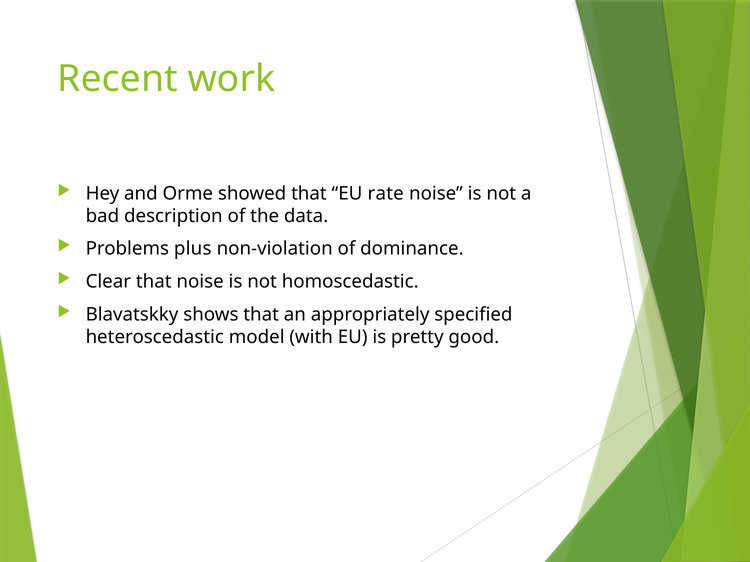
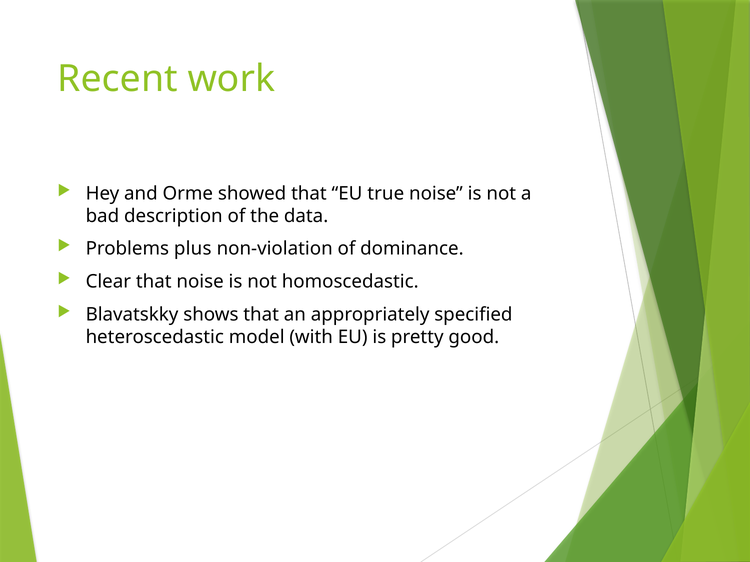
rate: rate -> true
